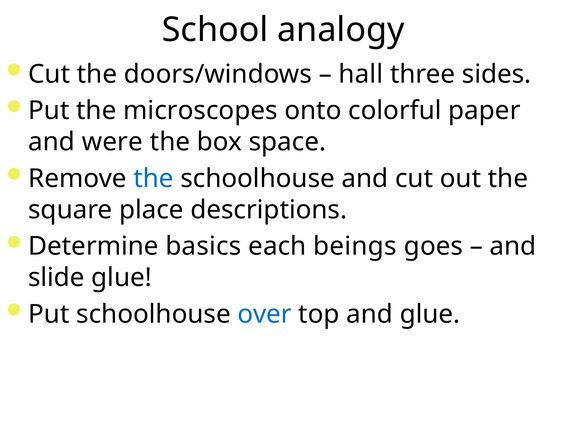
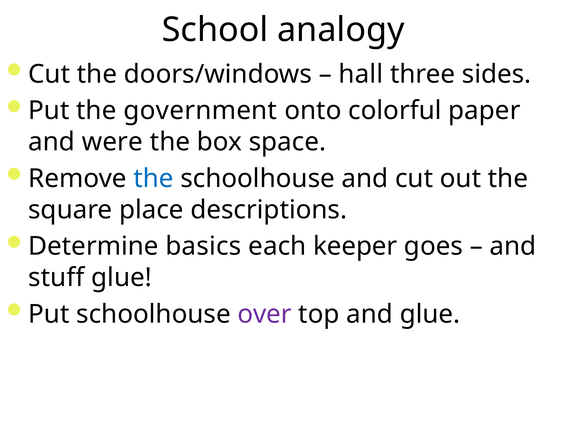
microscopes: microscopes -> government
beings: beings -> keeper
slide: slide -> stuff
over colour: blue -> purple
